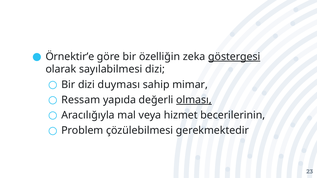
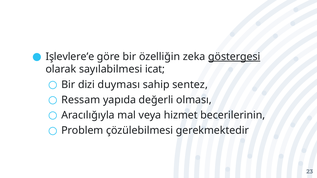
Örnektir’e: Örnektir’e -> Işlevlere’e
sayılabilmesi dizi: dizi -> icat
mimar: mimar -> sentez
olması underline: present -> none
